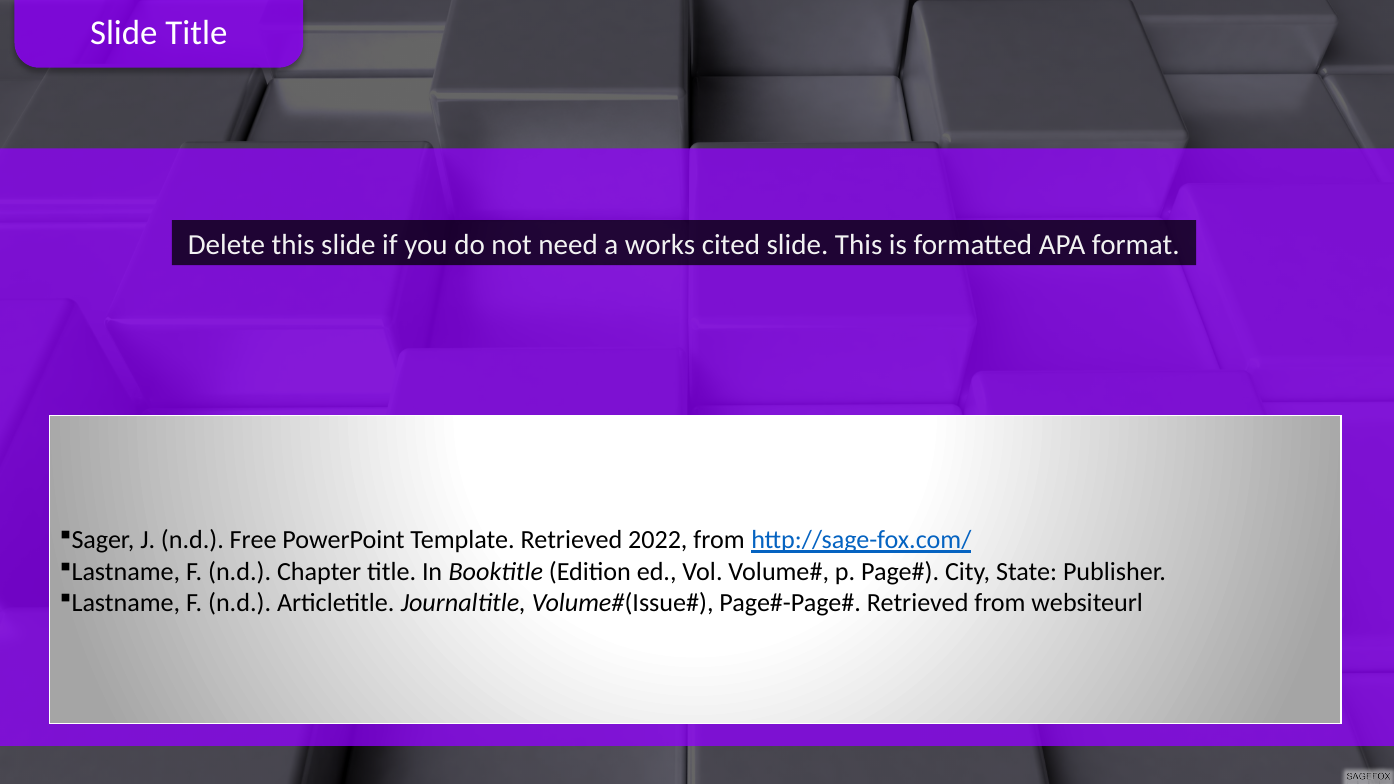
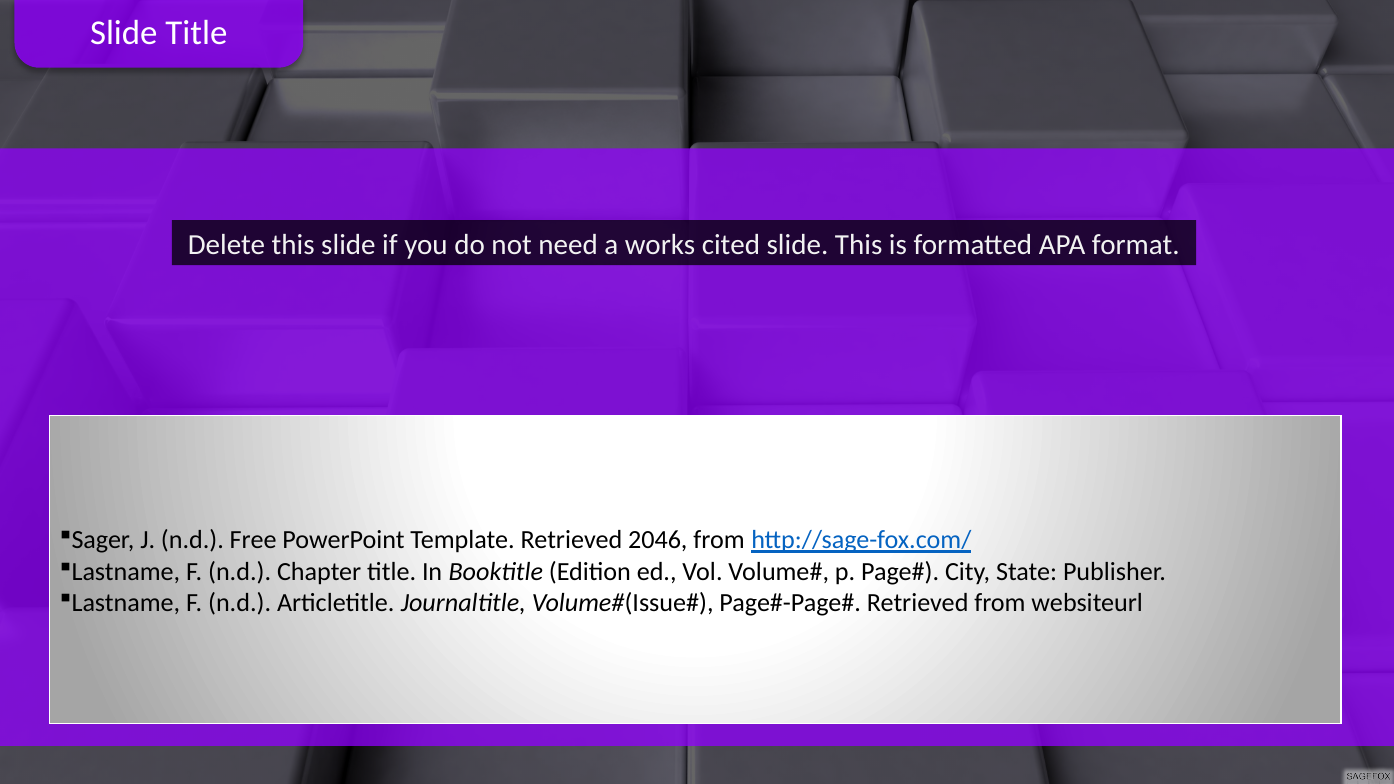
2022: 2022 -> 2046
